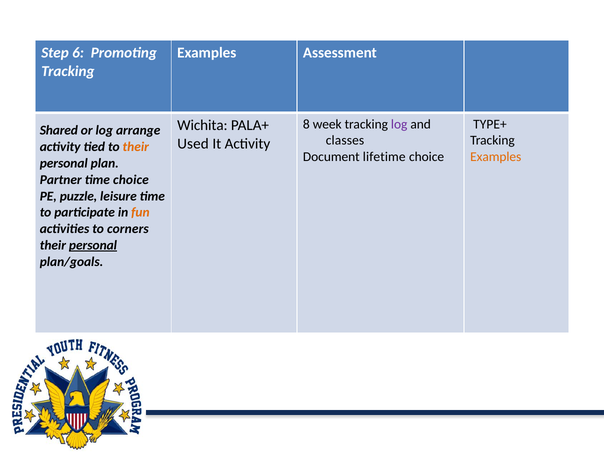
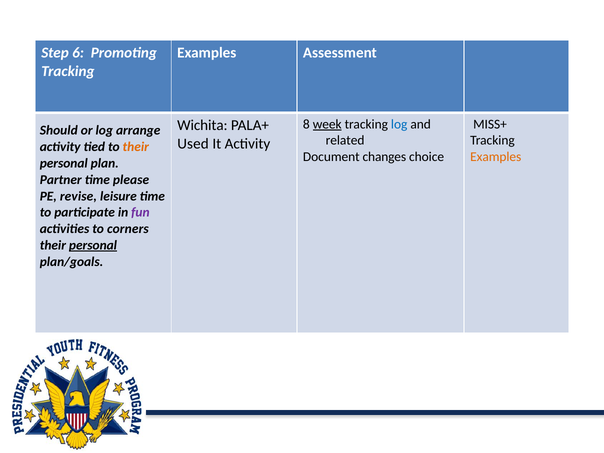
week underline: none -> present
log at (399, 124) colour: purple -> blue
TYPE+: TYPE+ -> MISS+
Shared: Shared -> Should
classes: classes -> related
lifetime: lifetime -> changes
time choice: choice -> please
puzzle: puzzle -> revise
fun colour: orange -> purple
